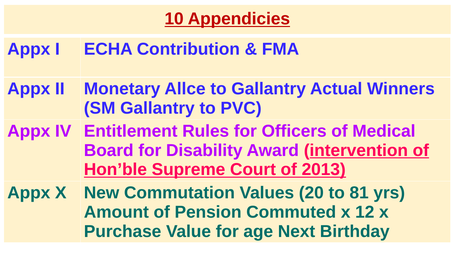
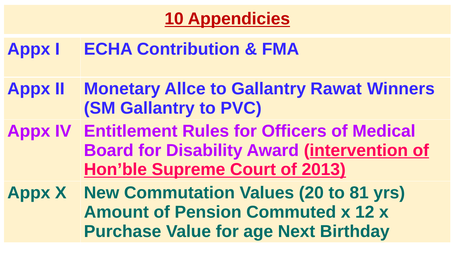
Actual: Actual -> Rawat
